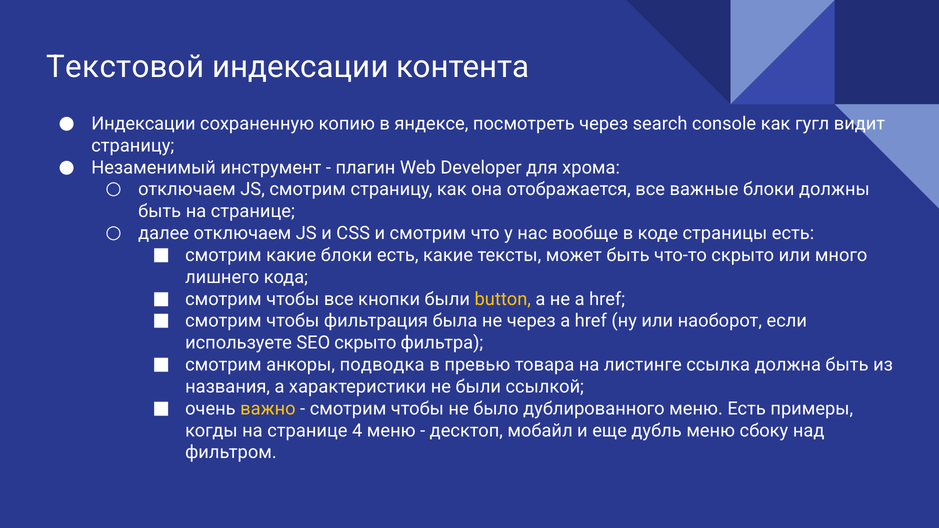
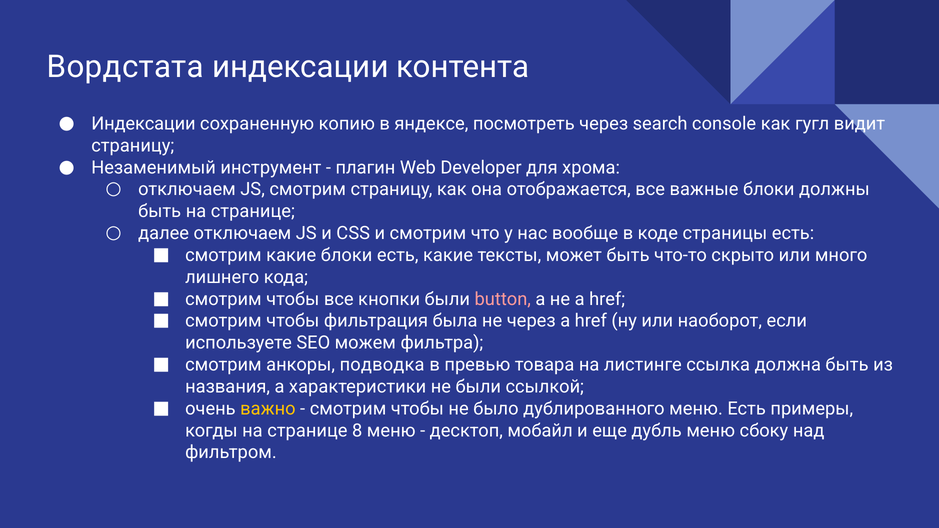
Текстовой: Текстовой -> Вордстата
button colour: yellow -> pink
SEO скрыто: скрыто -> можем
4: 4 -> 8
